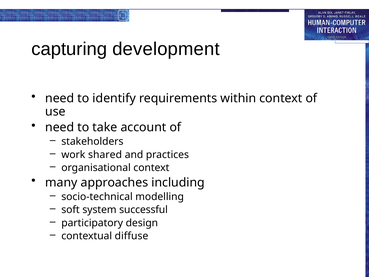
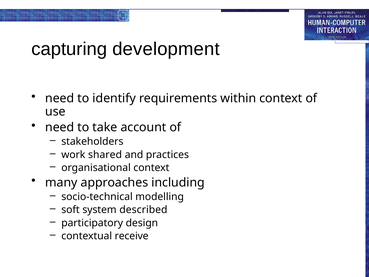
successful: successful -> described
diffuse: diffuse -> receive
